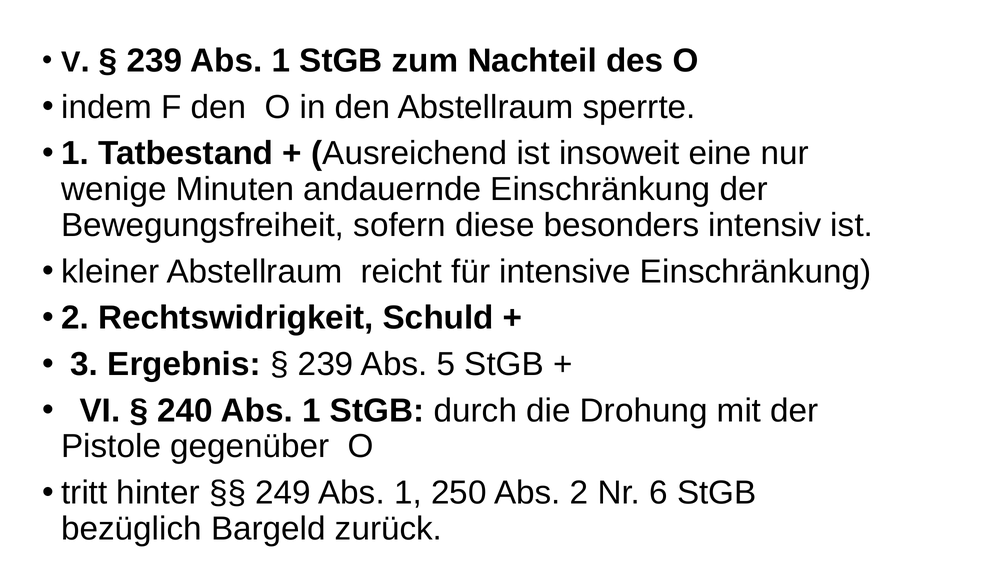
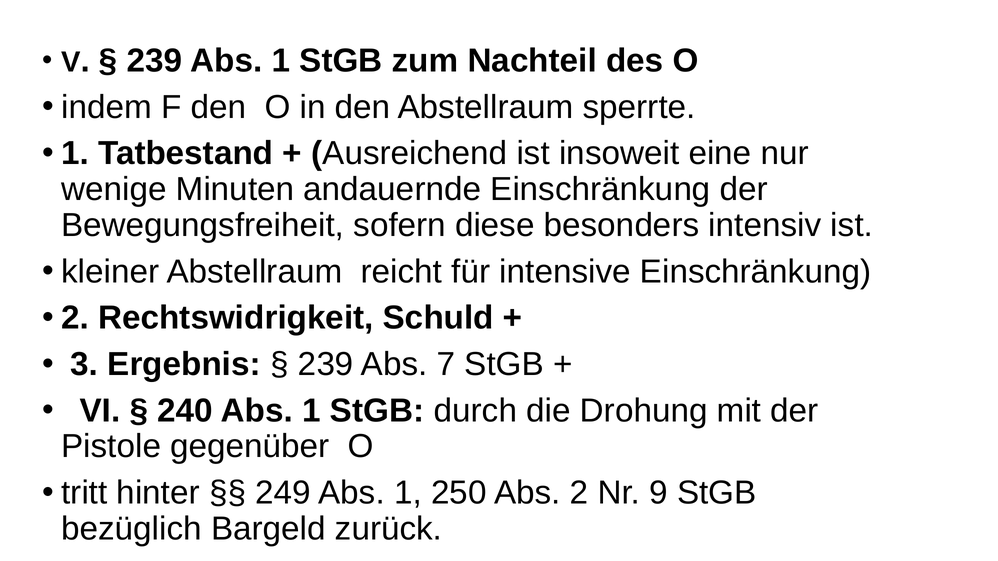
5: 5 -> 7
6: 6 -> 9
